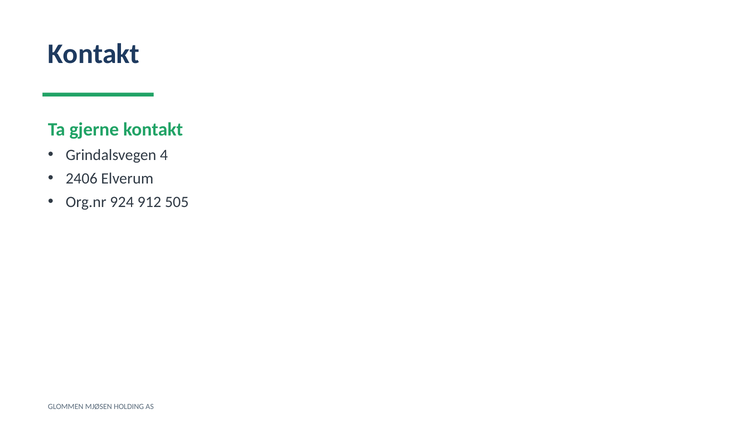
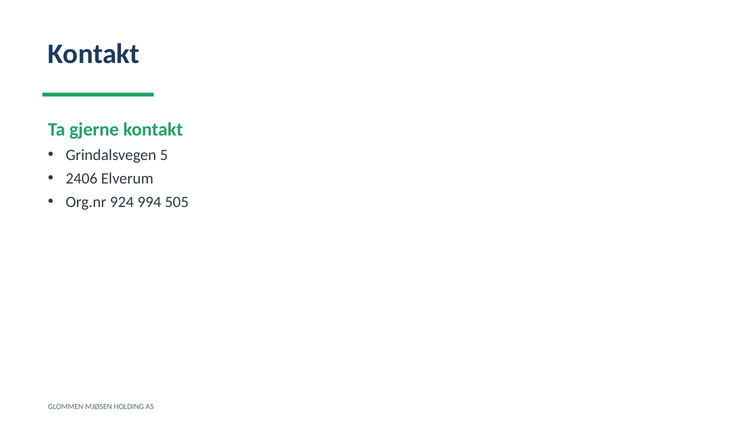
4: 4 -> 5
912: 912 -> 994
